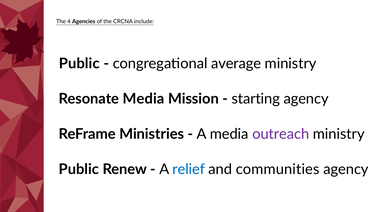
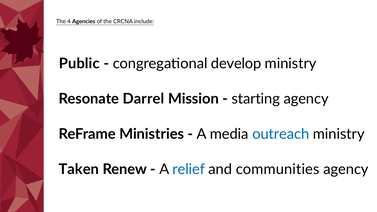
average: average -> develop
Resonate Media: Media -> Darrel
outreach colour: purple -> blue
Public at (79, 169): Public -> Taken
